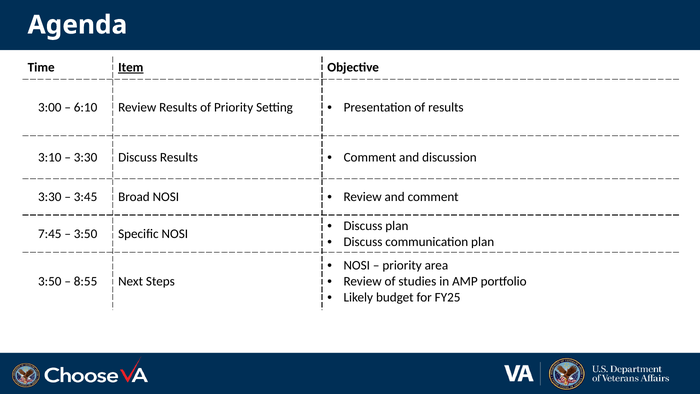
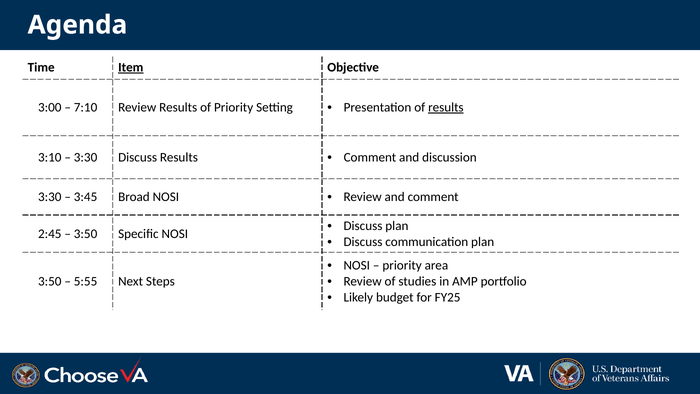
6:10: 6:10 -> 7:10
results at (446, 107) underline: none -> present
7:45: 7:45 -> 2:45
8:55: 8:55 -> 5:55
